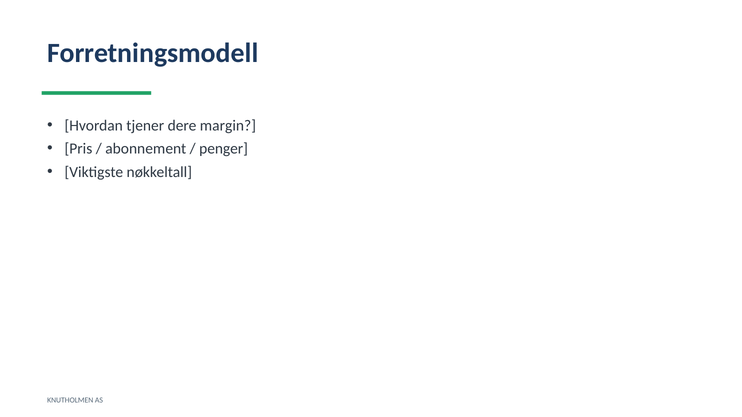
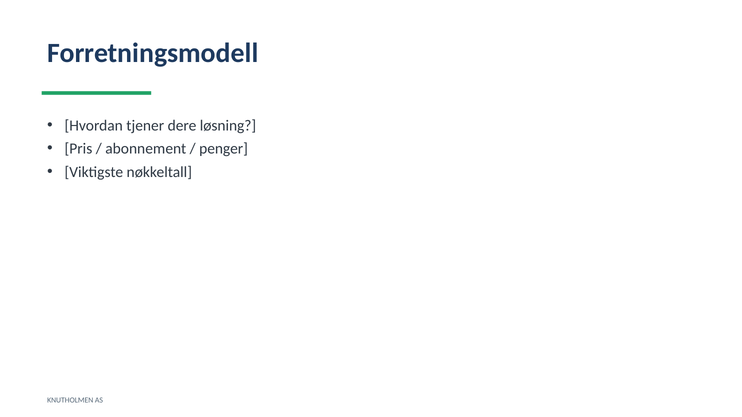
margin: margin -> løsning
